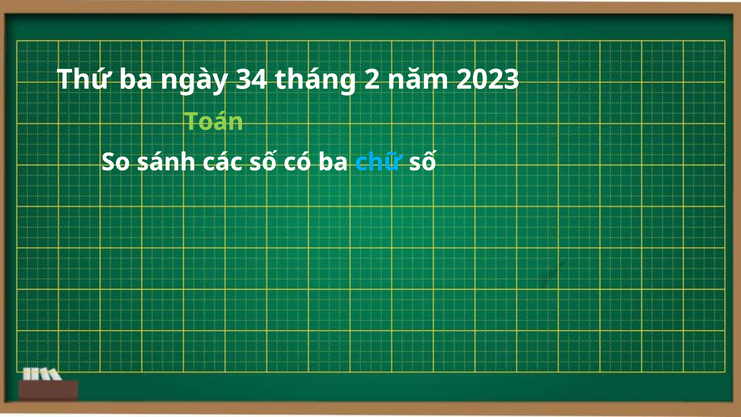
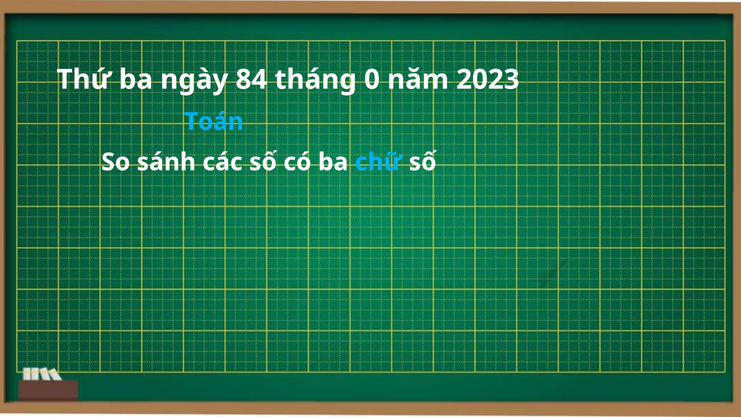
34: 34 -> 84
2: 2 -> 0
Toán colour: light green -> light blue
